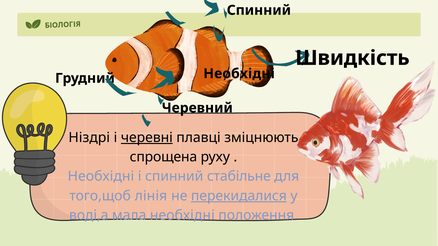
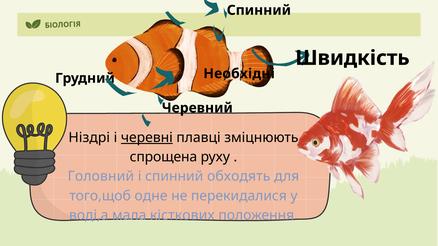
Необхідні at (101, 177): Необхідні -> Головний
стабільне: стабільне -> обходять
лінія: лінія -> одне
перекидалися underline: present -> none
мала необхідні: необхідні -> кісткових
